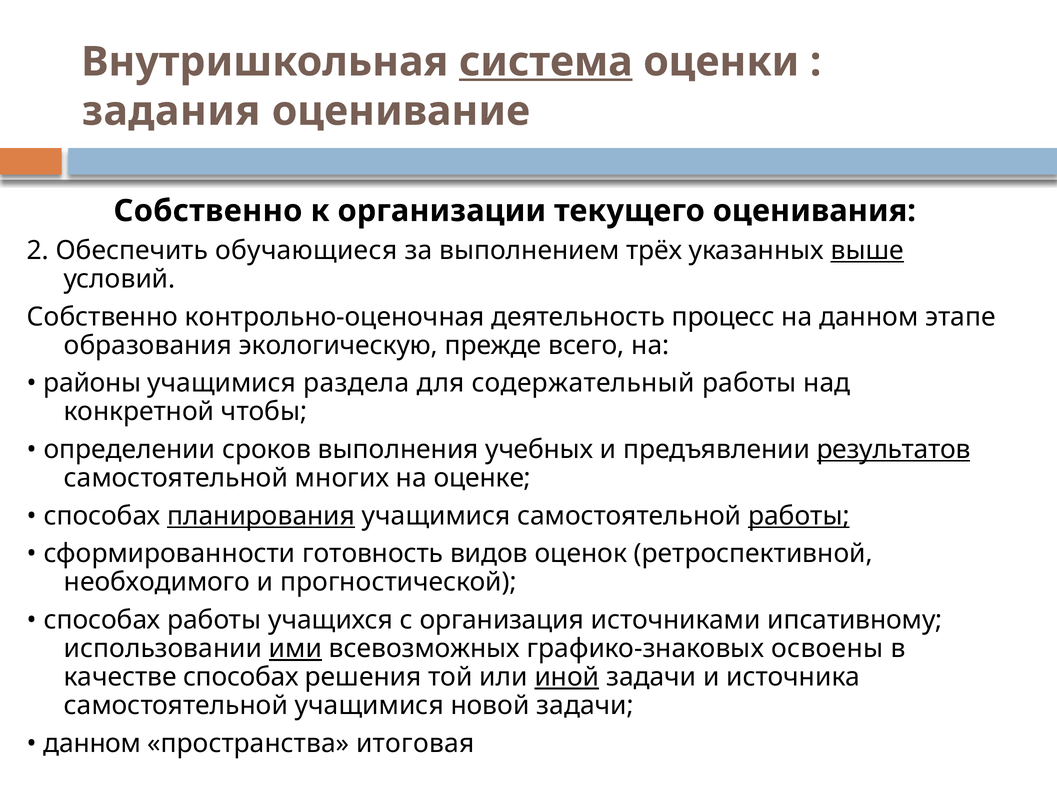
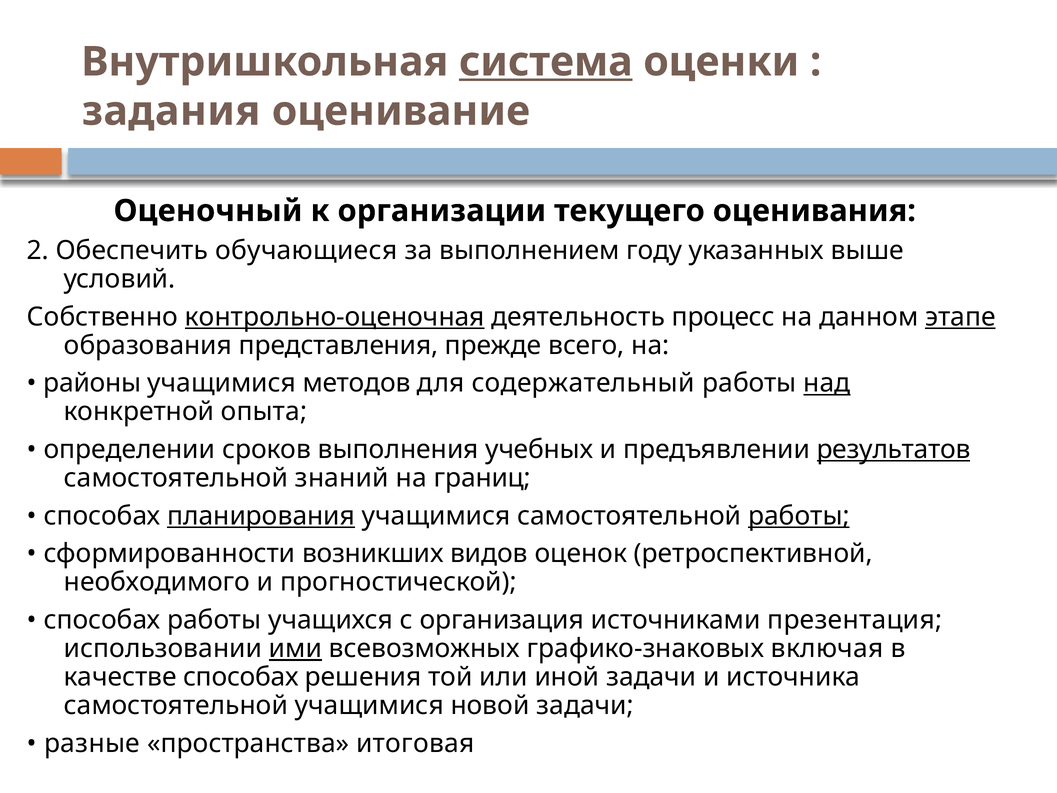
Собственно at (208, 211): Собственно -> Оценочный
трёх: трёх -> году
выше underline: present -> none
контрольно-оценочная underline: none -> present
этапе underline: none -> present
экологическую: экологическую -> представления
раздела: раздела -> методов
над underline: none -> present
чтобы: чтобы -> опыта
многих: многих -> знаний
оценке: оценке -> границ
готовность: готовность -> возникших
ипсативному: ипсативному -> презентация
освоены: освоены -> включая
иной underline: present -> none
данном at (92, 743): данном -> разные
